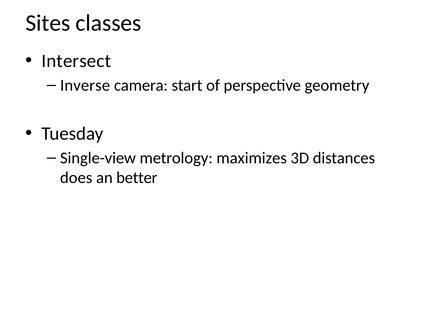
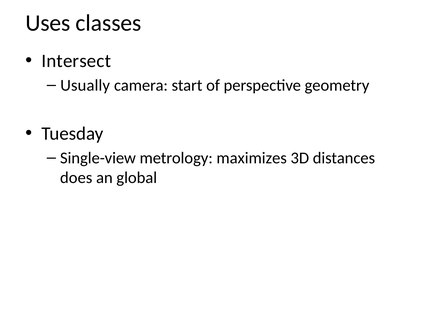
Sites: Sites -> Uses
Inverse: Inverse -> Usually
better: better -> global
